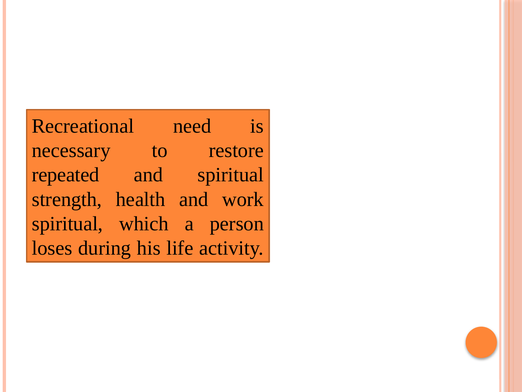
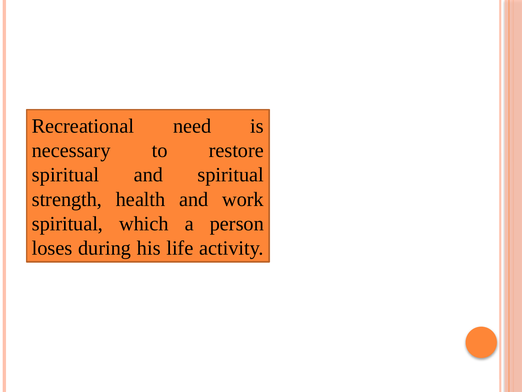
repeated at (66, 175): repeated -> spiritual
